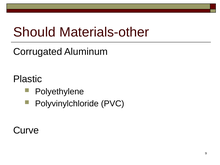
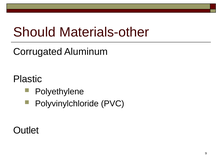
Curve: Curve -> Outlet
